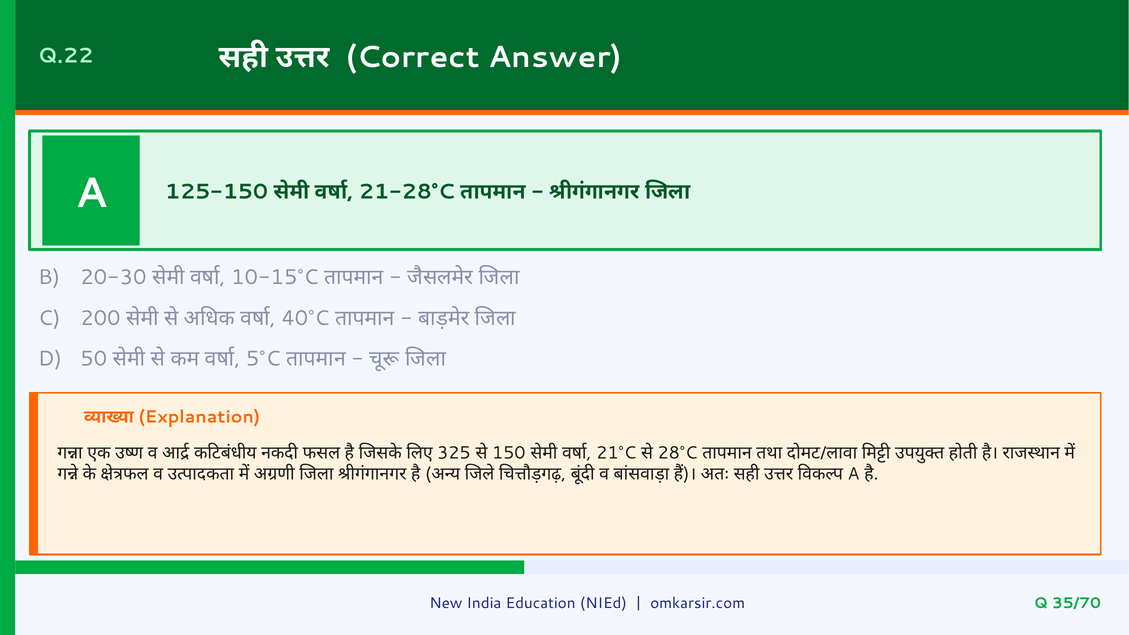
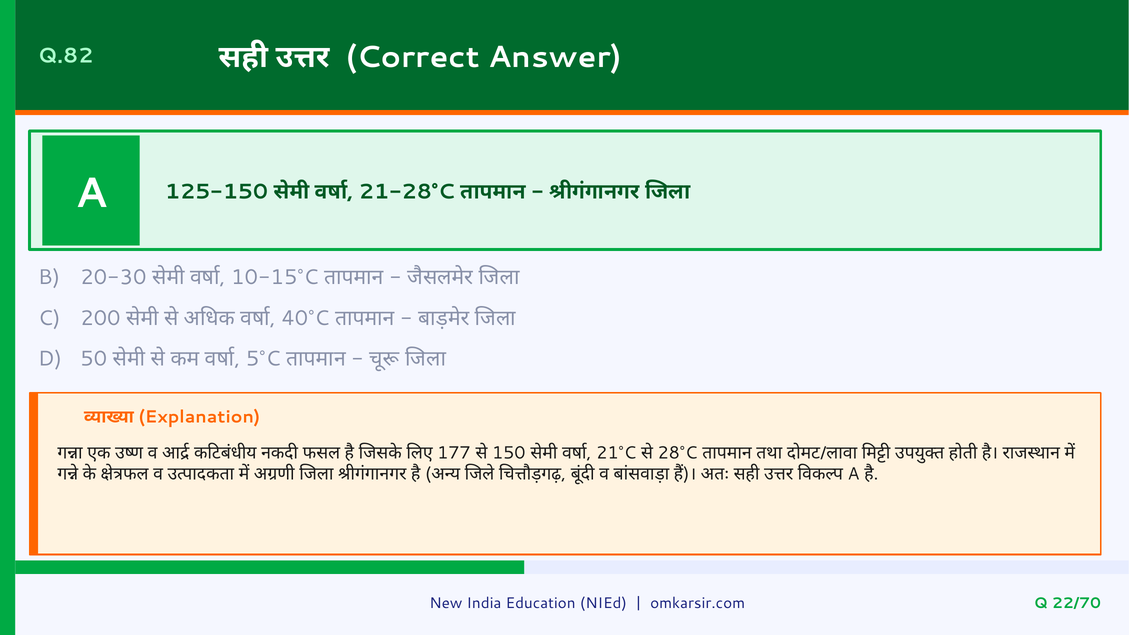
Q.22: Q.22 -> Q.82
325: 325 -> 177
35/70: 35/70 -> 22/70
